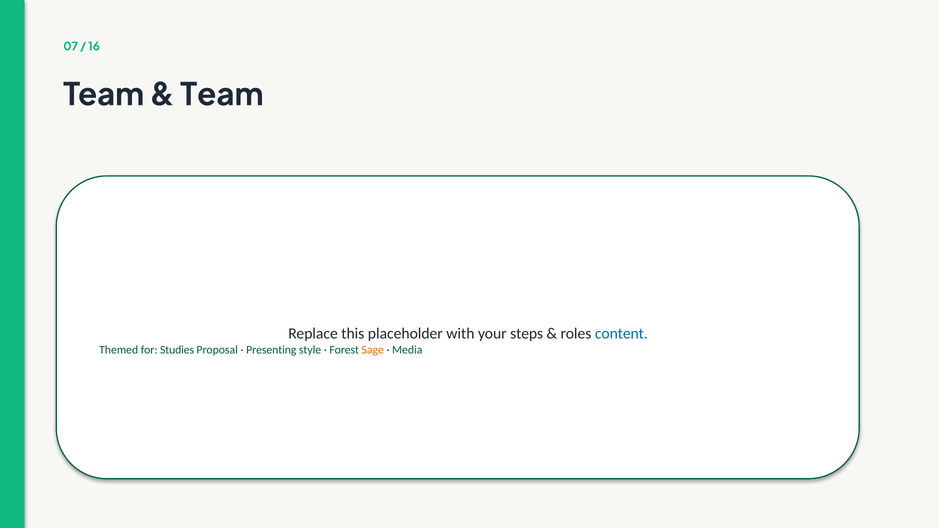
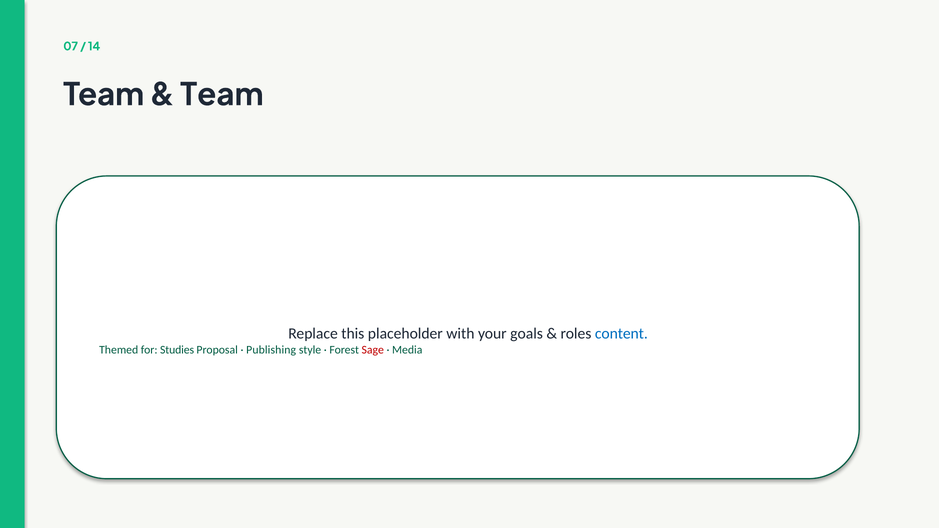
16: 16 -> 14
steps: steps -> goals
Presenting: Presenting -> Publishing
Sage colour: orange -> red
